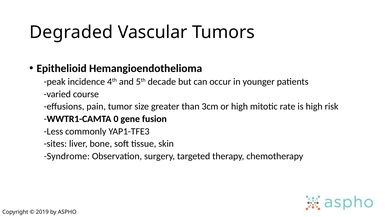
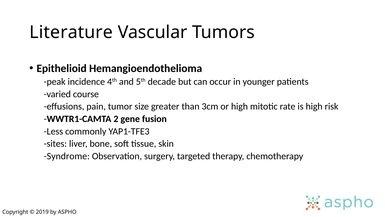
Degraded: Degraded -> Literature
0: 0 -> 2
